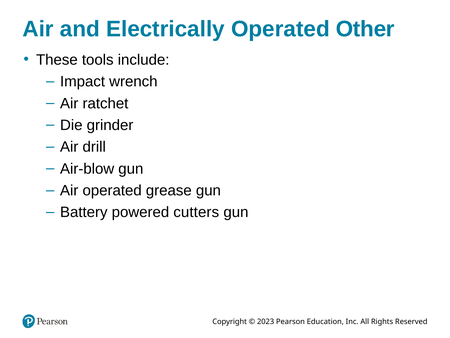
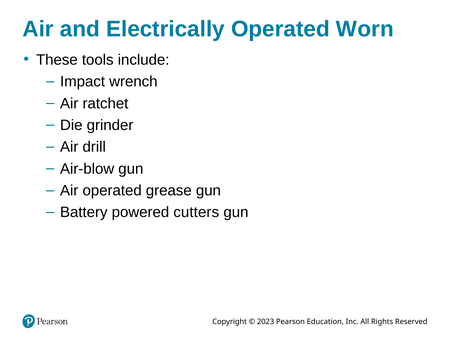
Other: Other -> Worn
